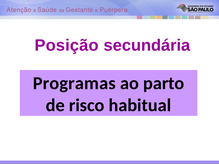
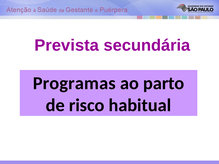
Posição: Posição -> Prevista
